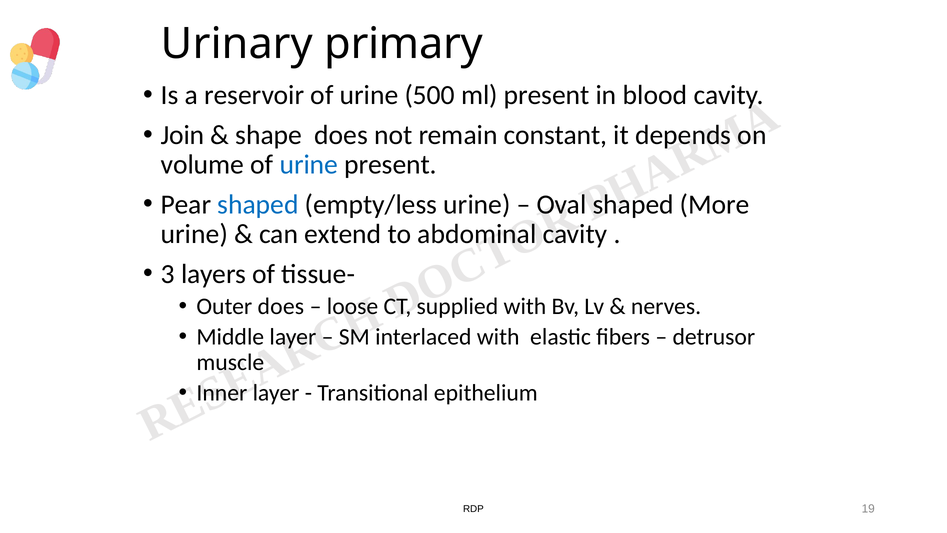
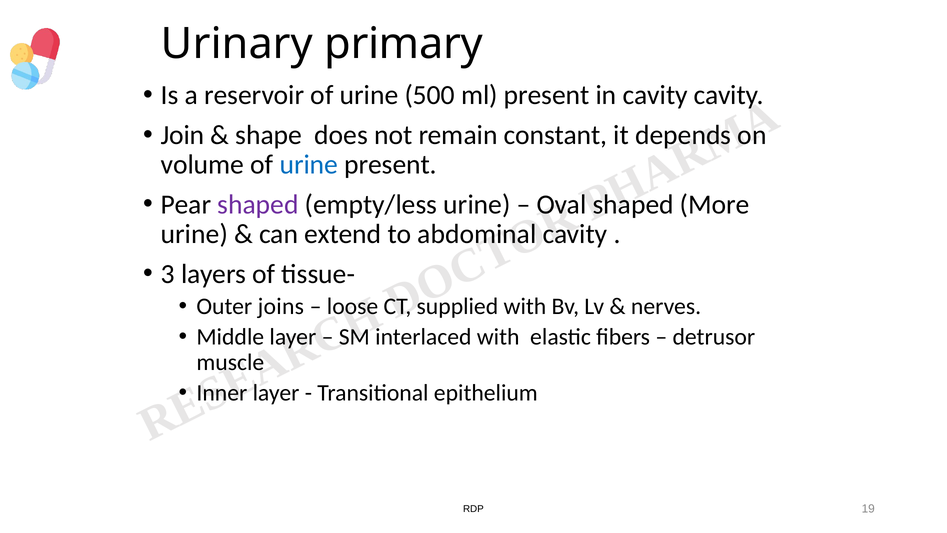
in blood: blood -> cavity
shaped at (258, 204) colour: blue -> purple
Outer does: does -> joins
